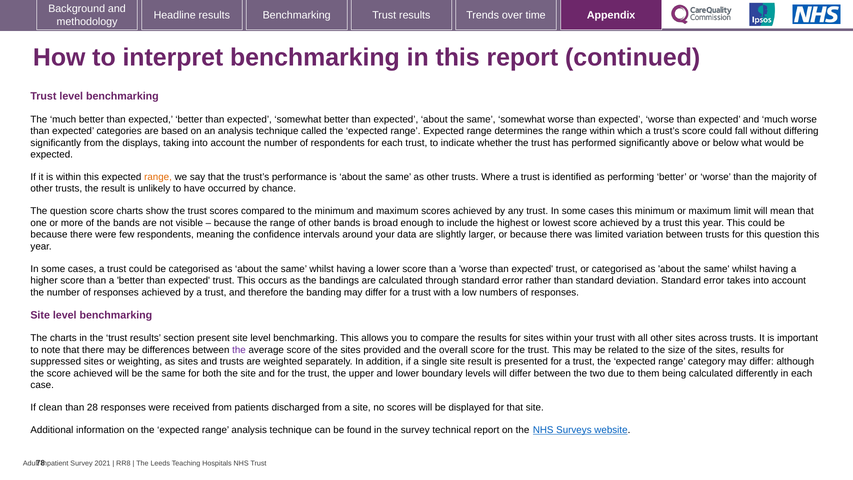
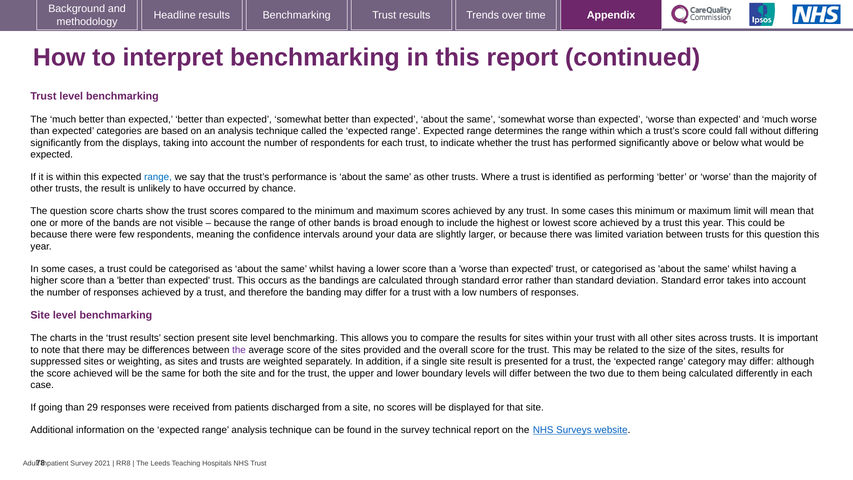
range at (158, 177) colour: orange -> blue
clean: clean -> going
28: 28 -> 29
